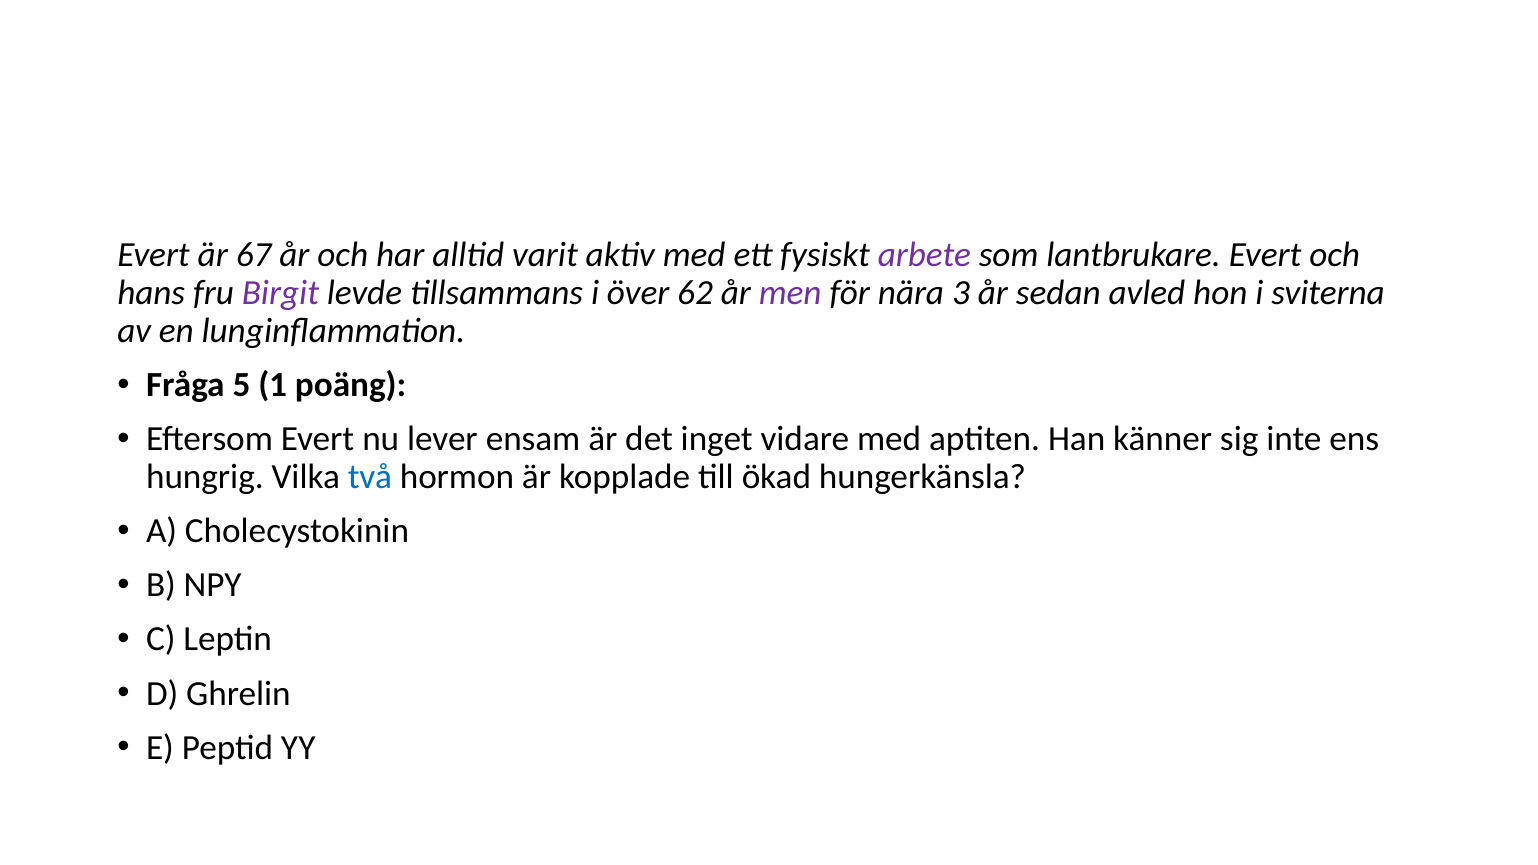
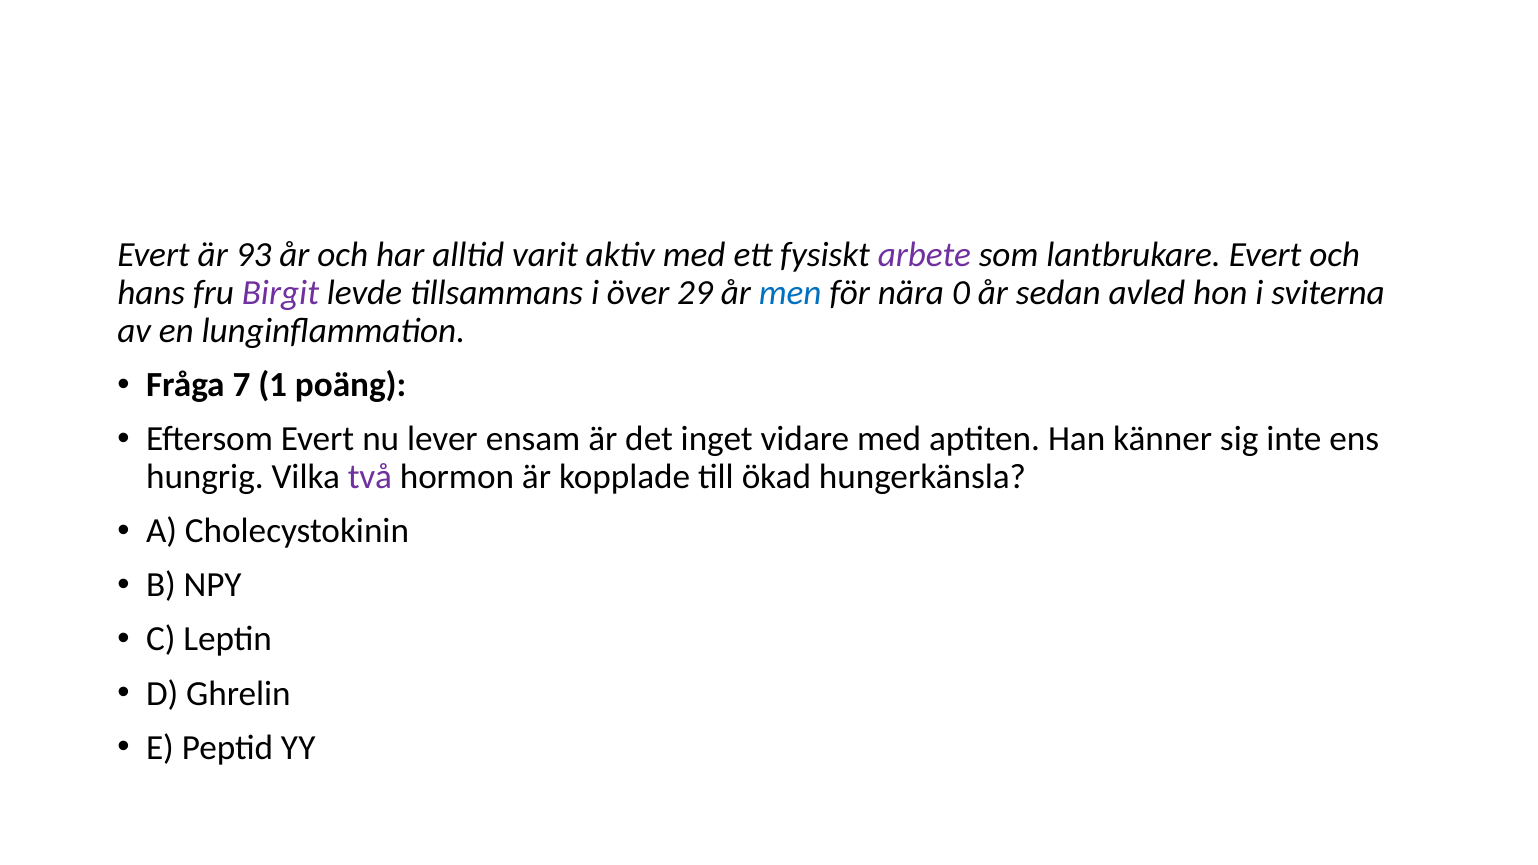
67: 67 -> 93
62: 62 -> 29
men colour: purple -> blue
3: 3 -> 0
5: 5 -> 7
två colour: blue -> purple
